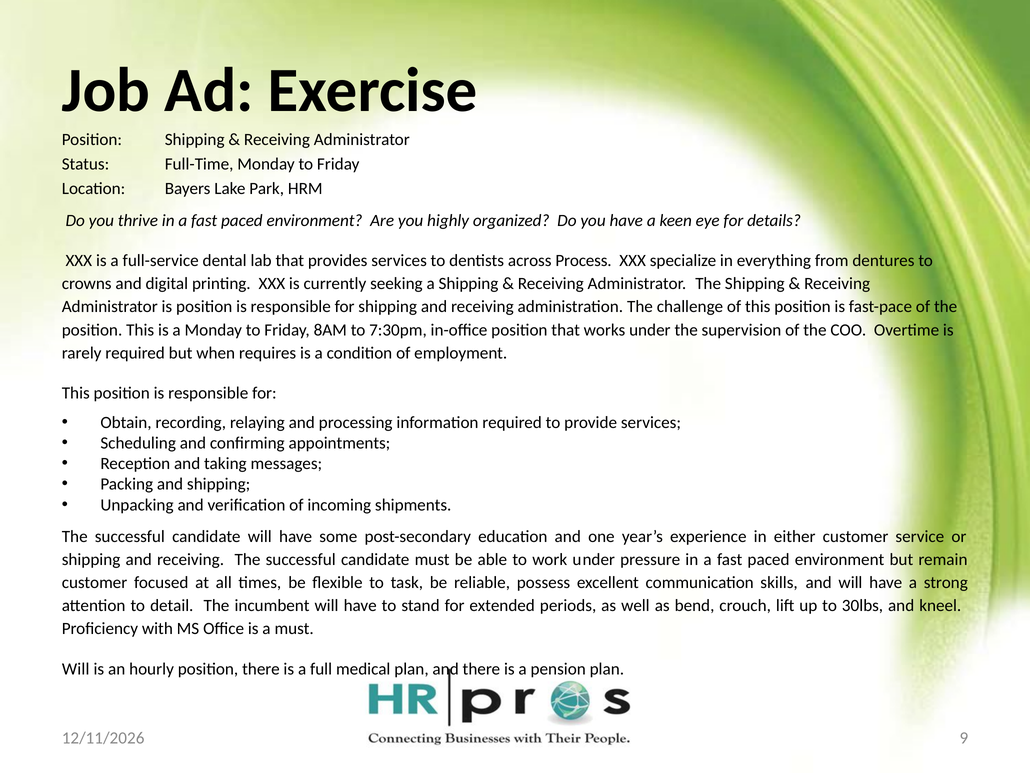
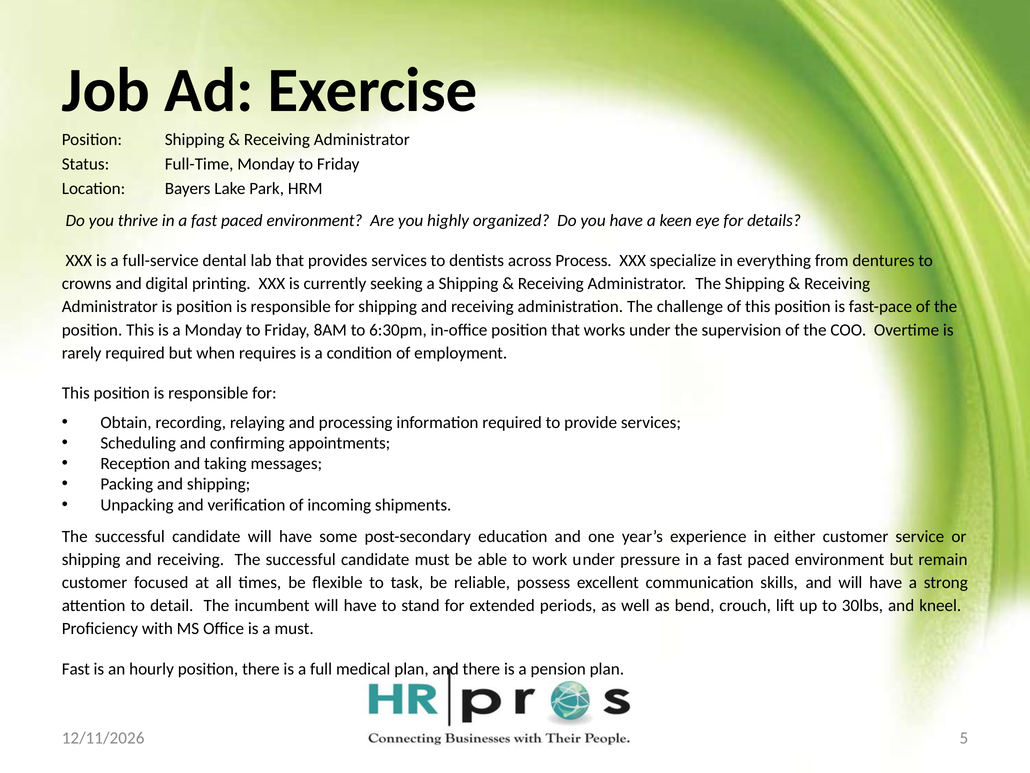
7:30pm: 7:30pm -> 6:30pm
Will at (76, 669): Will -> Fast
9: 9 -> 5
